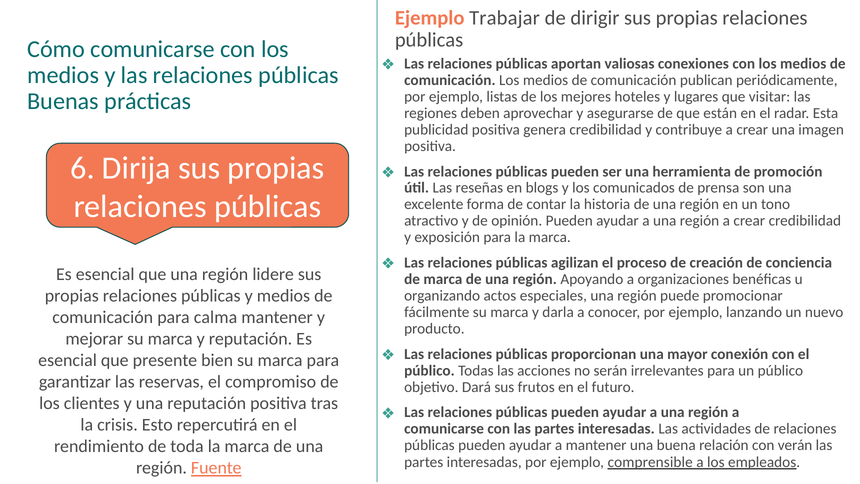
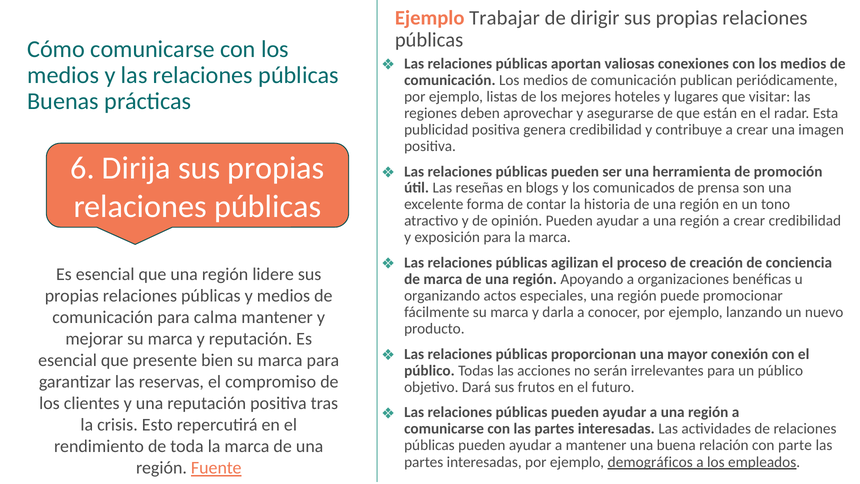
verán: verán -> parte
comprensible: comprensible -> demográficos
